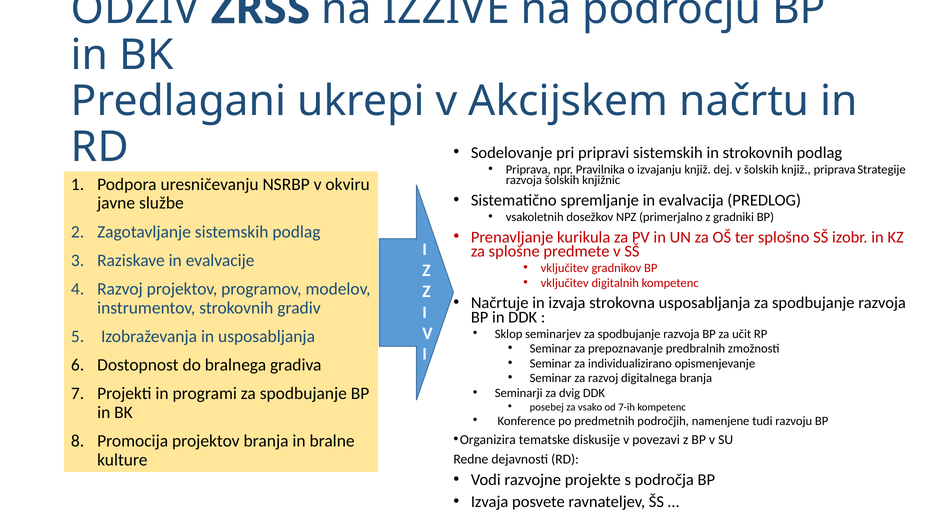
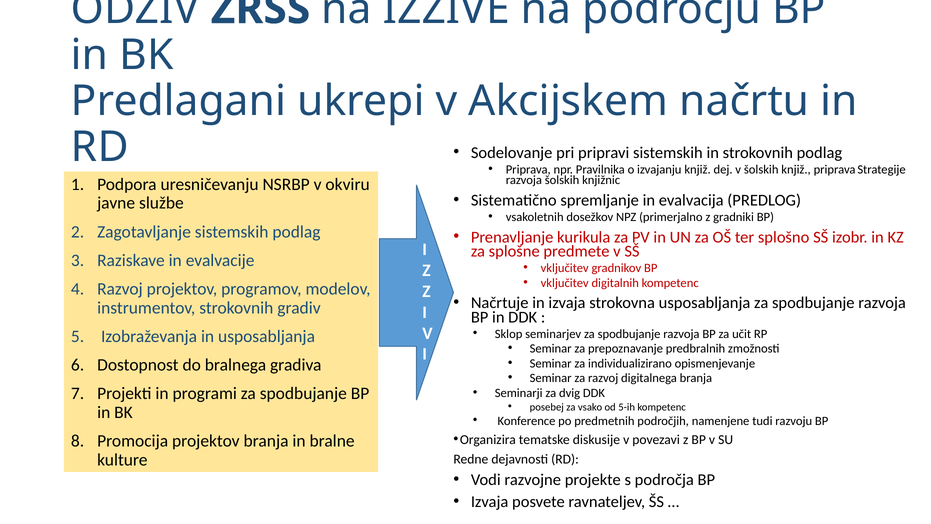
7-ih: 7-ih -> 5-ih
